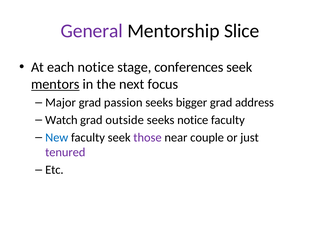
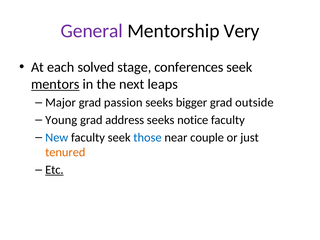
Slice: Slice -> Very
each notice: notice -> solved
focus: focus -> leaps
address: address -> outside
Watch: Watch -> Young
outside: outside -> address
those colour: purple -> blue
tenured colour: purple -> orange
Etc underline: none -> present
